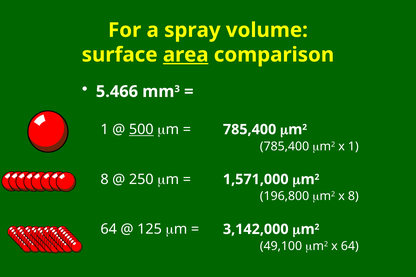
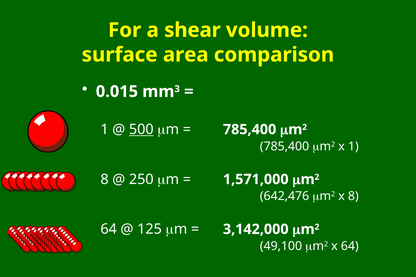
spray: spray -> shear
area underline: present -> none
5.466: 5.466 -> 0.015
196,800: 196,800 -> 642,476
